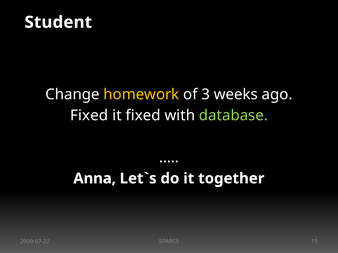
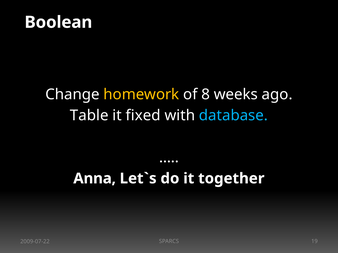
Student: Student -> Boolean
3: 3 -> 8
Fixed at (89, 116): Fixed -> Table
database colour: light green -> light blue
